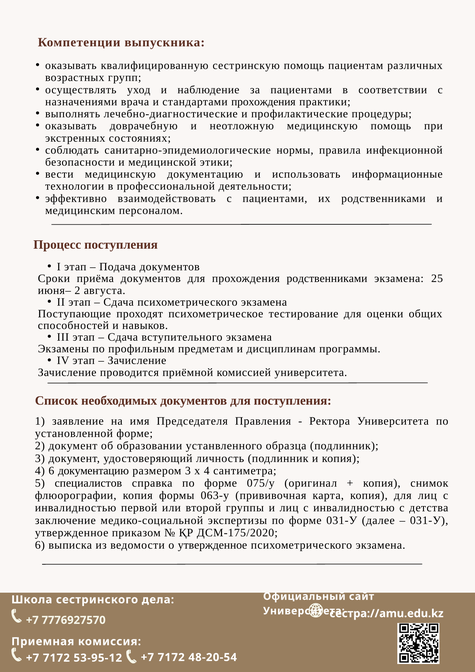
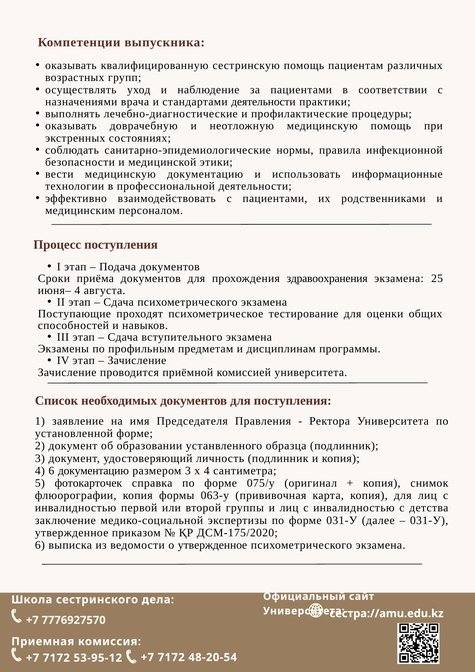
стандартами прохождения: прохождения -> деятельности
прохождения родственниками: родственниками -> здравоохранения
июня– 2: 2 -> 4
специалистов: специалистов -> фотокарточек
